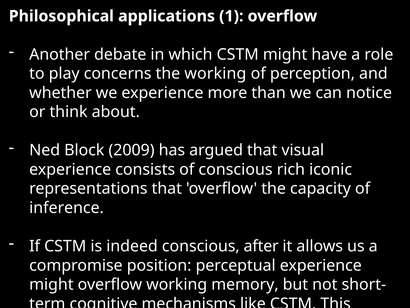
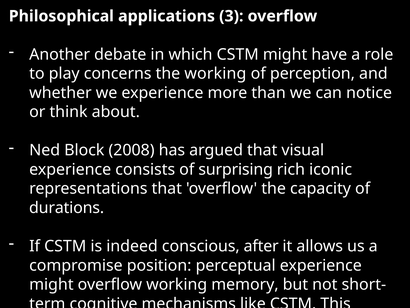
1: 1 -> 3
2009: 2009 -> 2008
of conscious: conscious -> surprising
inference: inference -> durations
